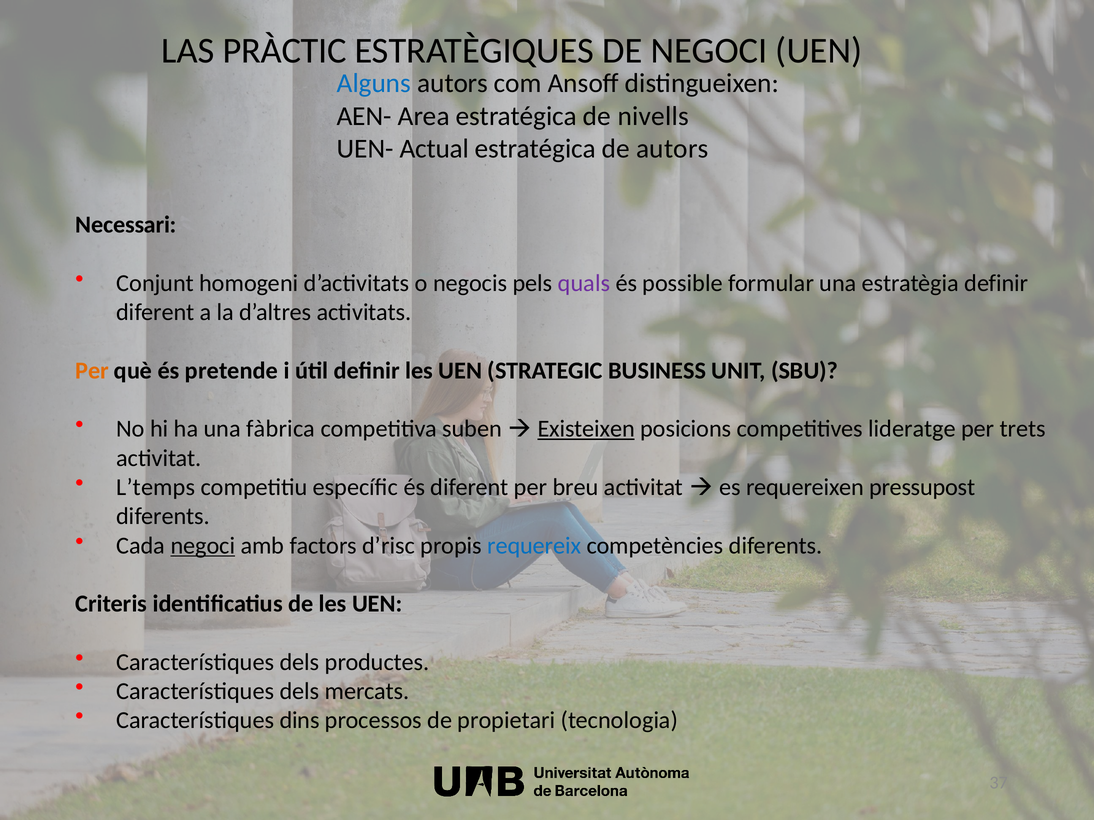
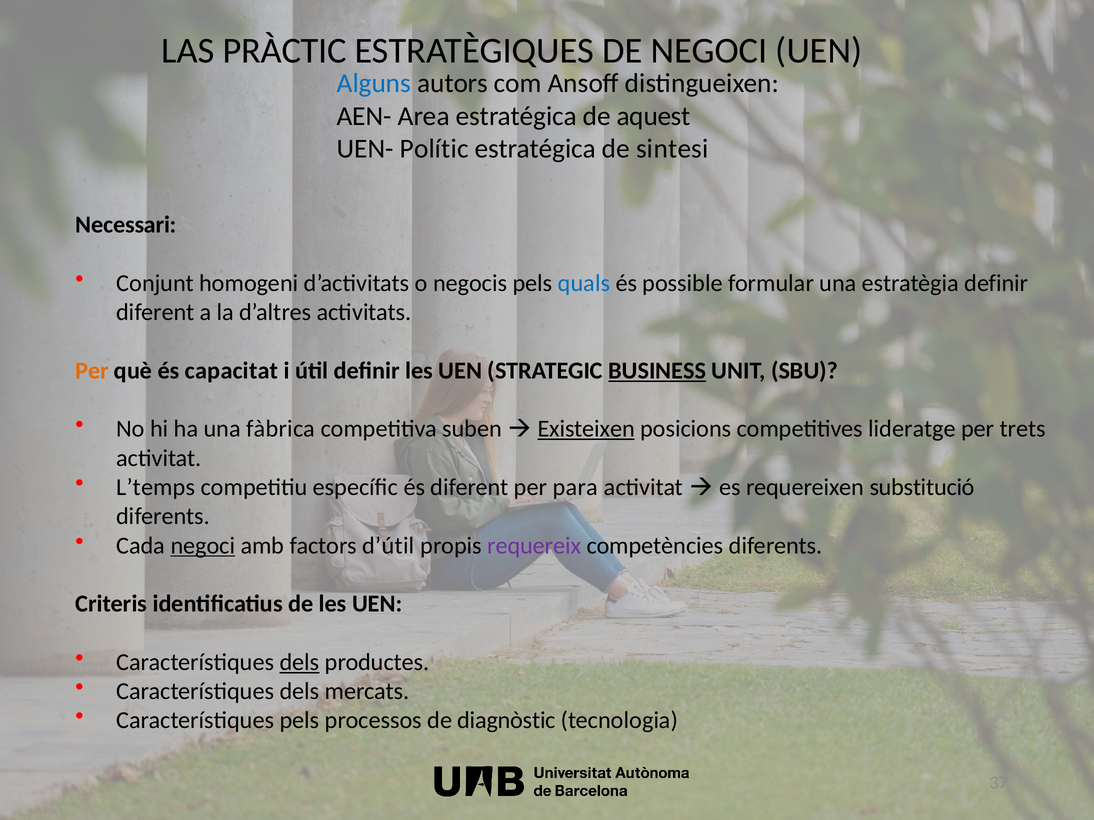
nivells: nivells -> aquest
Actual: Actual -> Polític
de autors: autors -> sintesi
quals colour: purple -> blue
pretende: pretende -> capacitat
BUSINESS underline: none -> present
breu: breu -> para
pressupost: pressupost -> substitució
d’risc: d’risc -> d’útil
requereix colour: blue -> purple
dels at (299, 663) underline: none -> present
Característiques dins: dins -> pels
propietari: propietari -> diagnòstic
